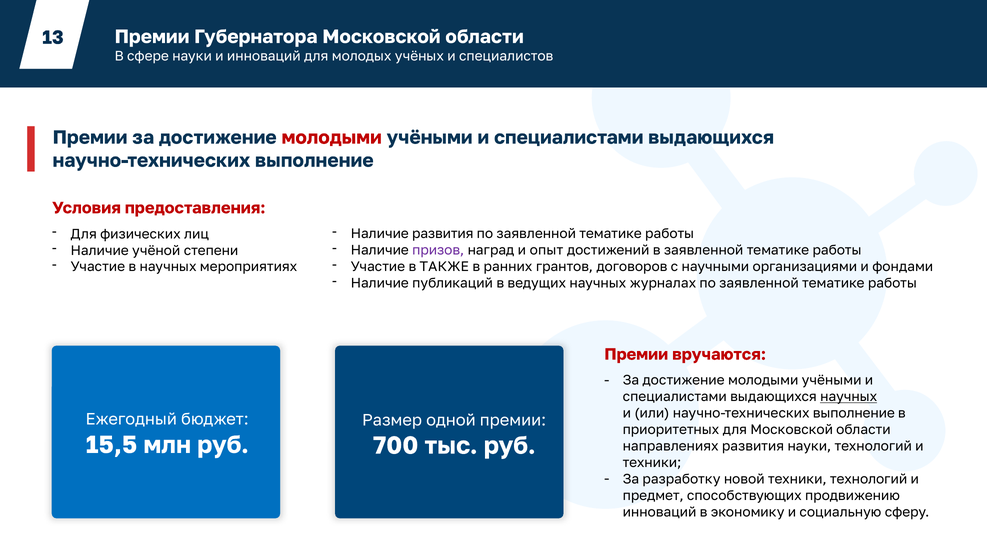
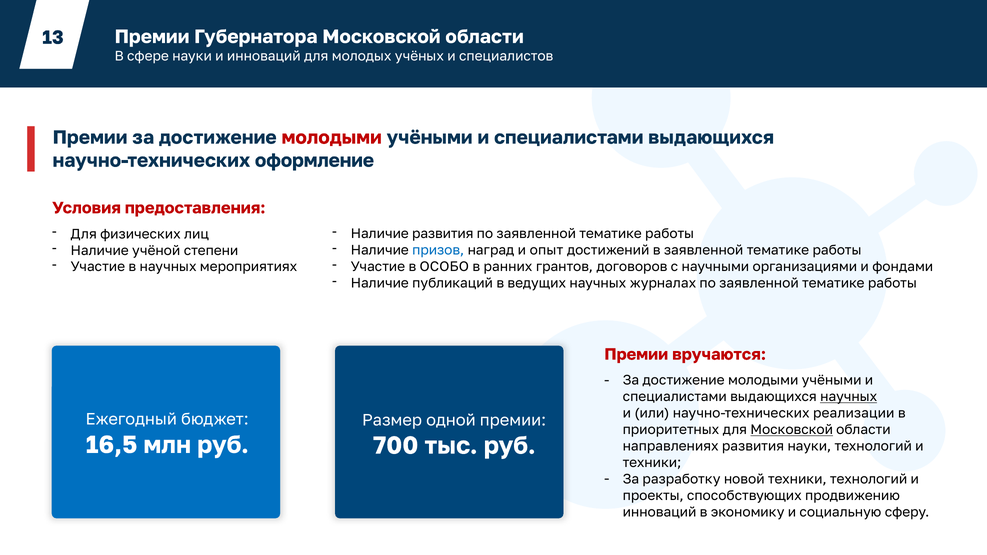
выполнение at (314, 160): выполнение -> оформление
призов colour: purple -> blue
ТАКЖЕ: ТАКЖЕ -> ОСОБО
или научно-технических выполнение: выполнение -> реализации
Московской at (792, 430) underline: none -> present
15,5: 15,5 -> 16,5
предмет: предмет -> проекты
